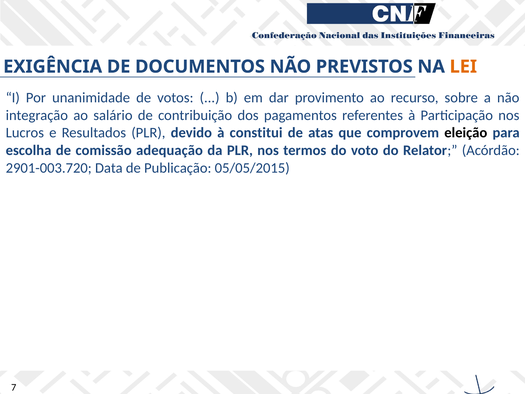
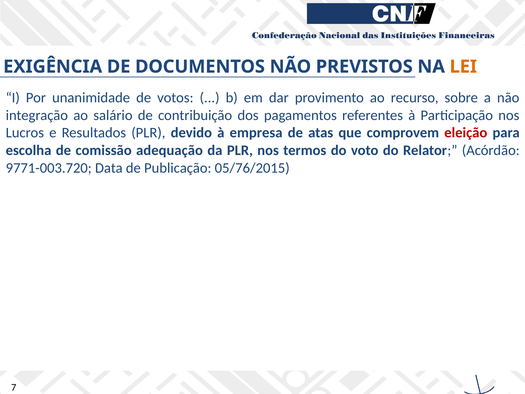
constitui: constitui -> empresa
eleição colour: black -> red
2901-003.720: 2901-003.720 -> 9771-003.720
05/05/2015: 05/05/2015 -> 05/76/2015
